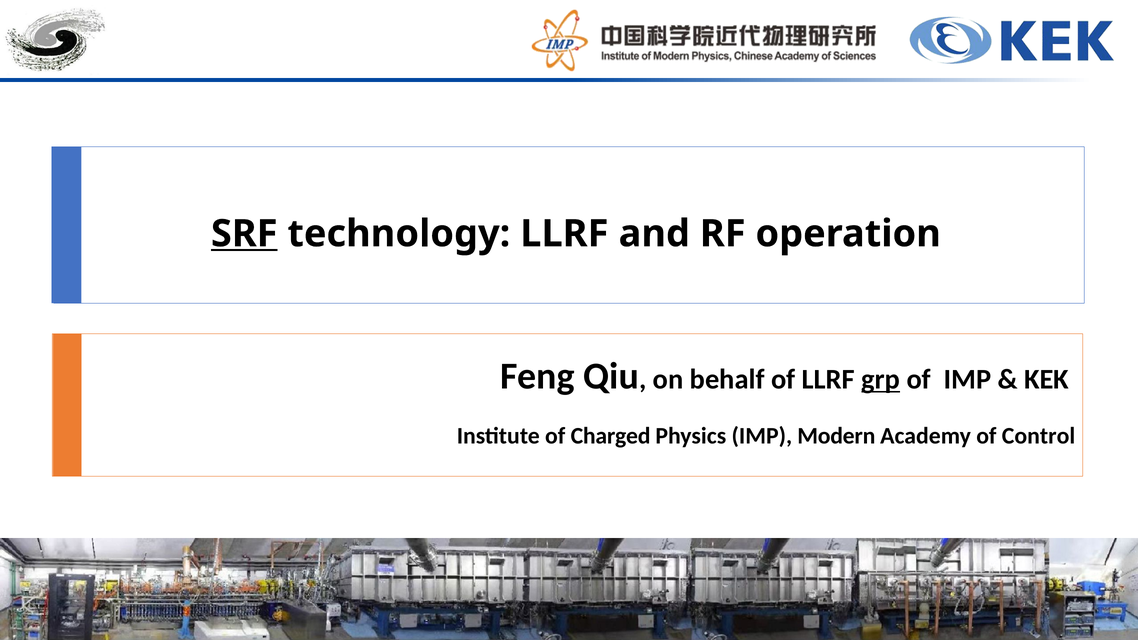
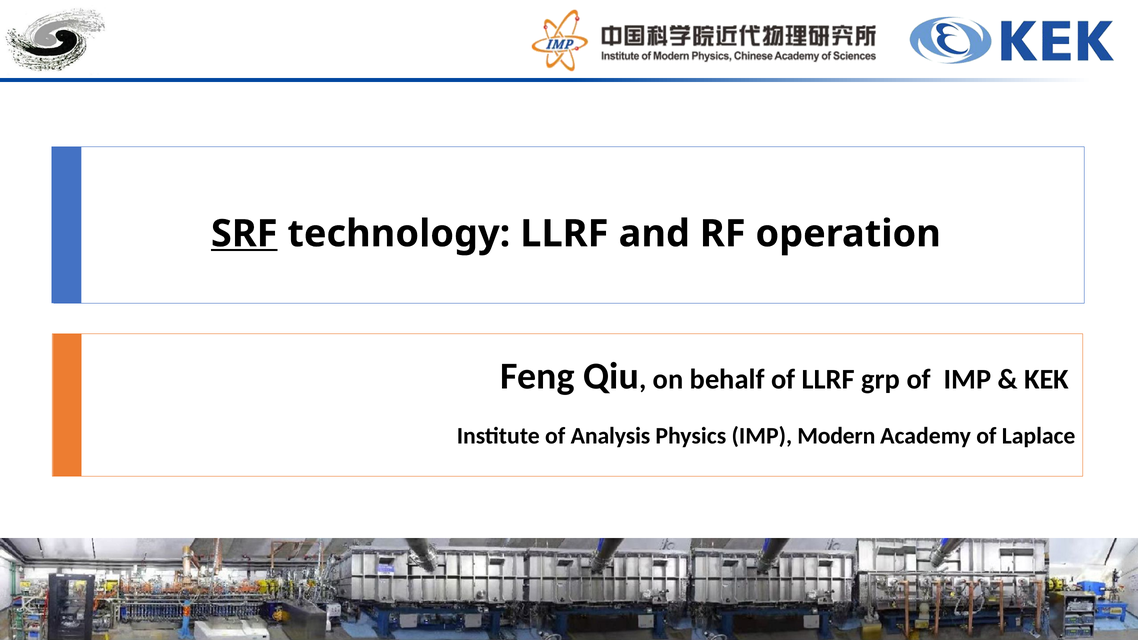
grp underline: present -> none
Charged: Charged -> Analysis
Control: Control -> Laplace
